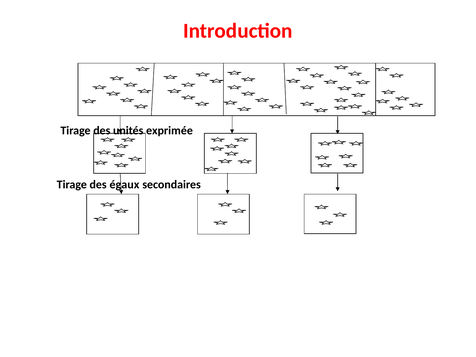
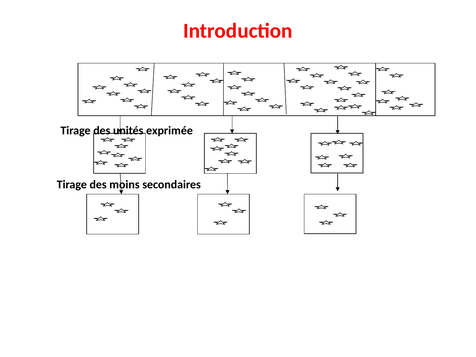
égaux: égaux -> moins
